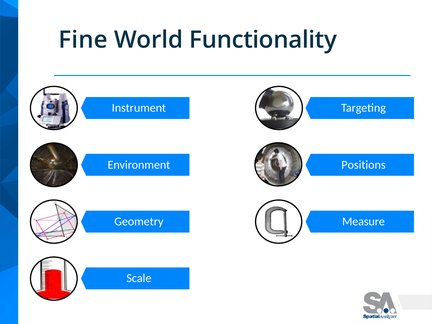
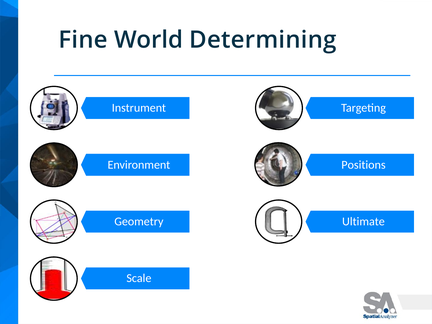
Functionality: Functionality -> Determining
Measure: Measure -> Ultimate
